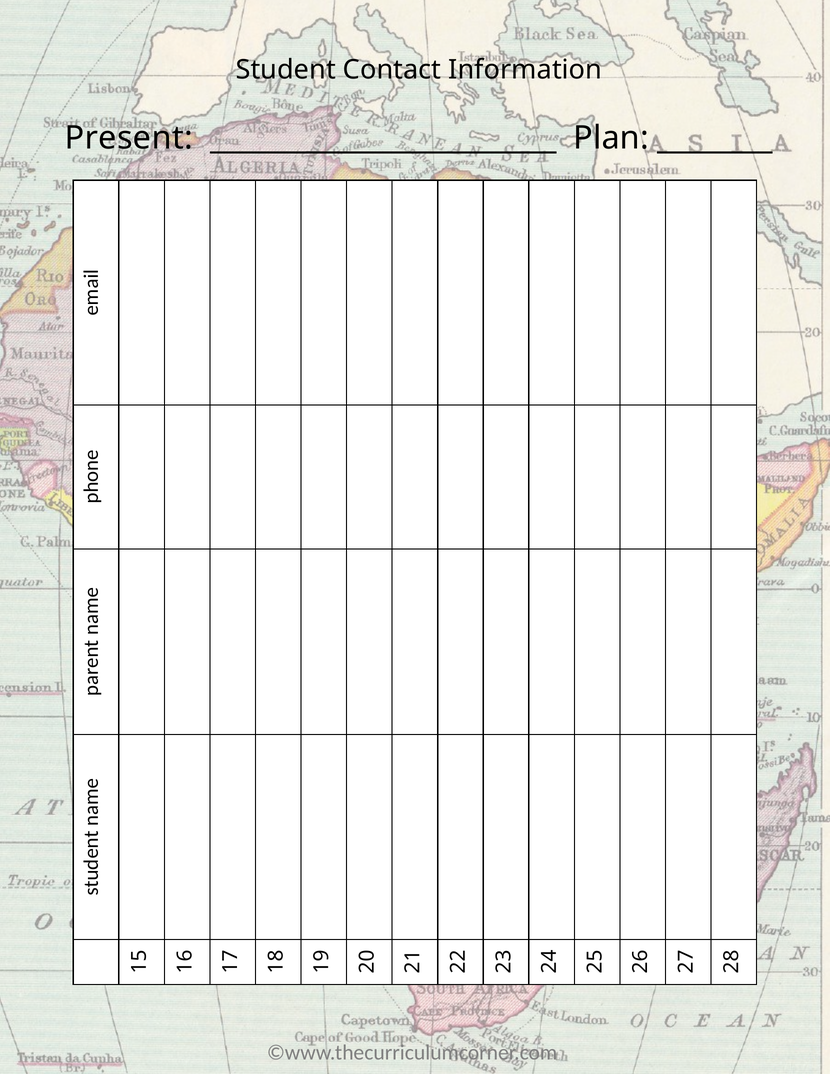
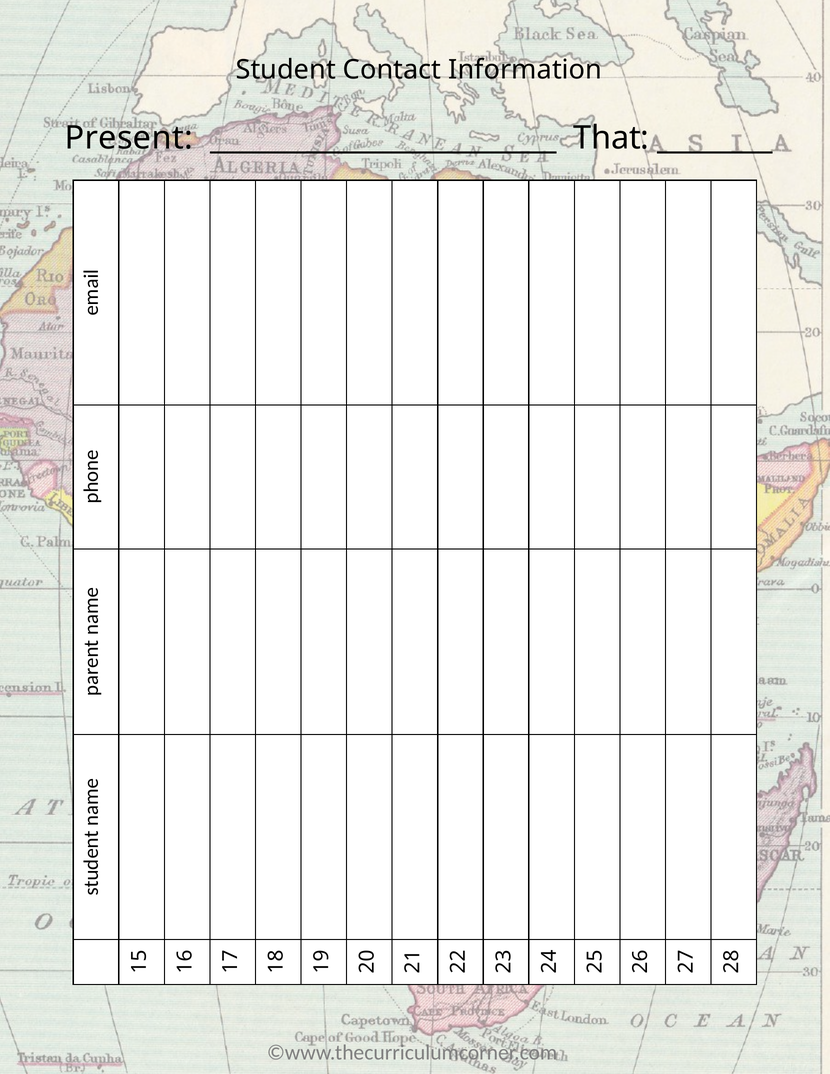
Plan: Plan -> That
